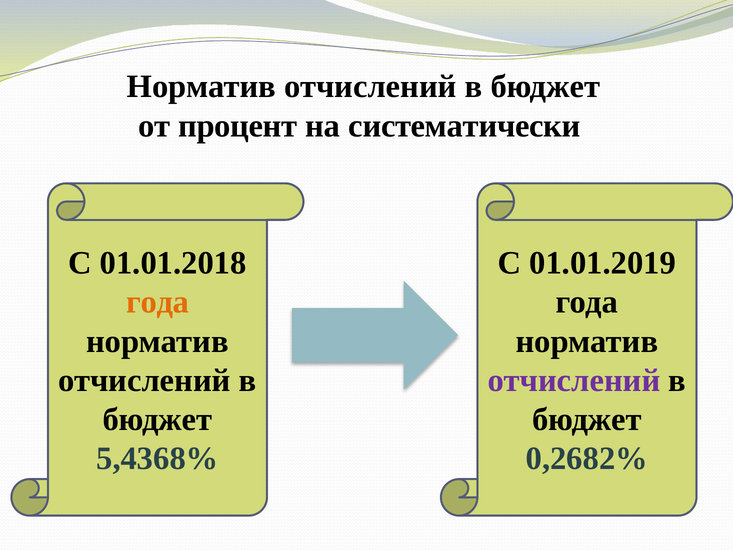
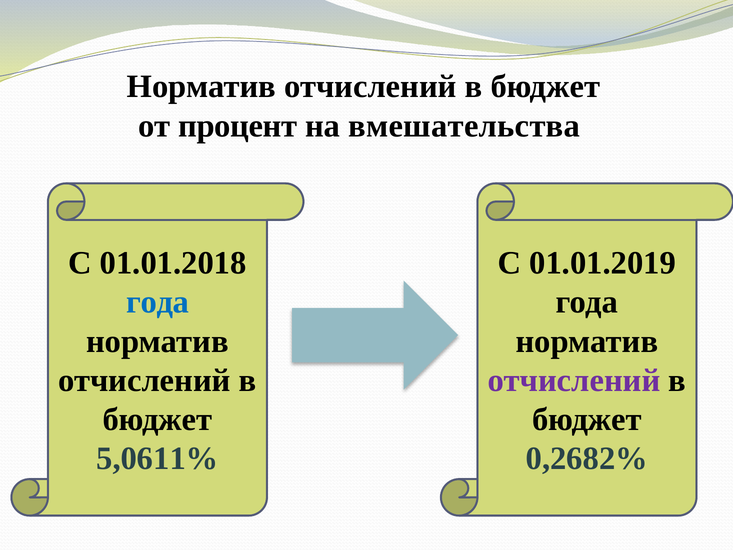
систематически: систематически -> вмешательства
года at (158, 302) colour: orange -> blue
5,4368%: 5,4368% -> 5,0611%
